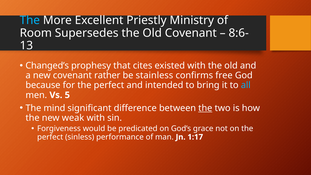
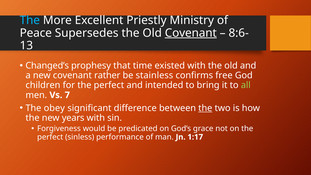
Room: Room -> Peace
Covenant at (191, 33) underline: none -> present
cites: cites -> time
because: because -> children
all colour: light blue -> light green
5: 5 -> 7
mind: mind -> obey
weak: weak -> years
